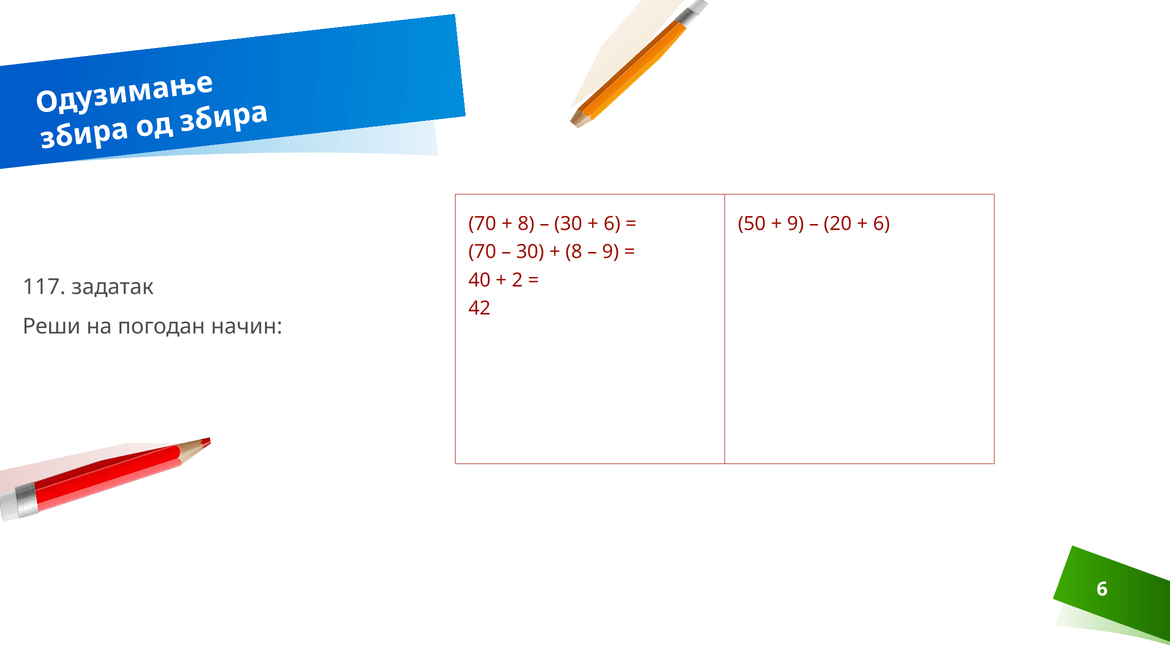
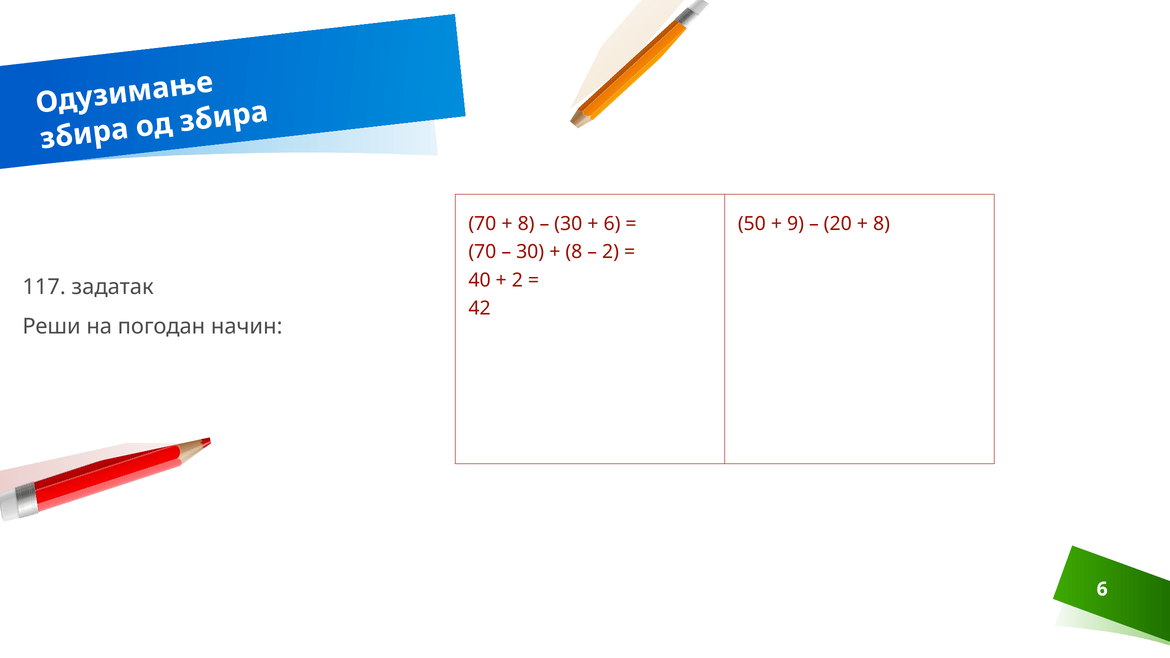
6 at (882, 224): 6 -> 8
9 at (611, 252): 9 -> 2
